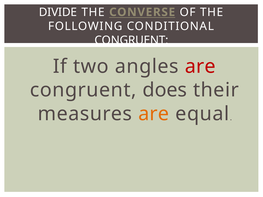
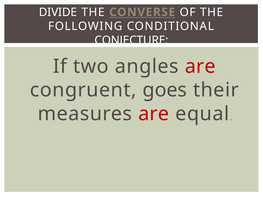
CONGRUENT at (131, 40): CONGRUENT -> CONJECTURE
does: does -> goes
are at (154, 114) colour: orange -> red
